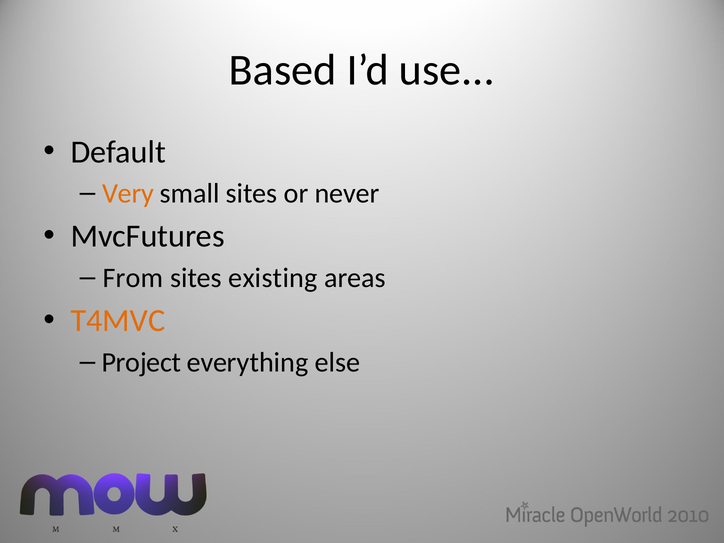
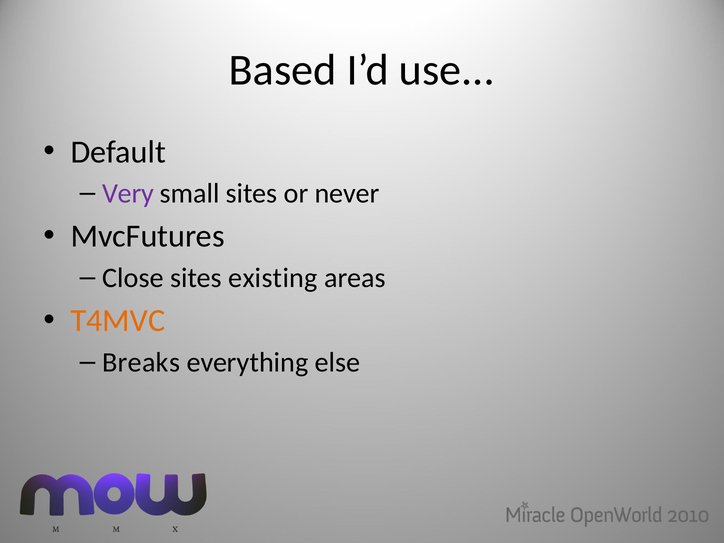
Very colour: orange -> purple
From: From -> Close
Project: Project -> Breaks
